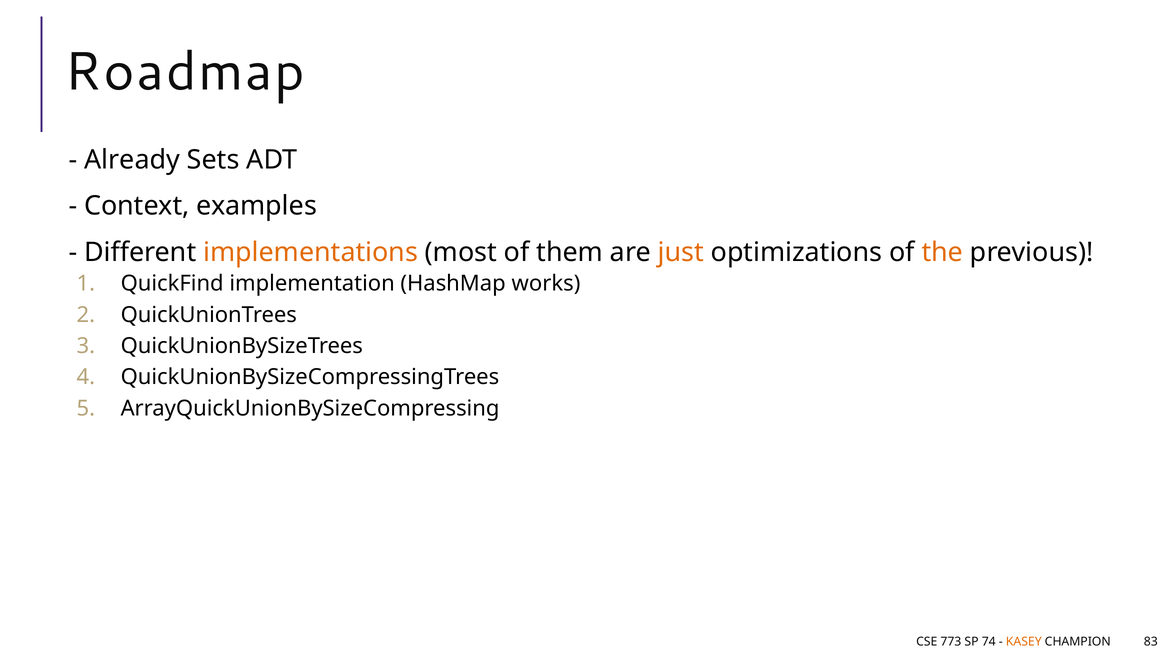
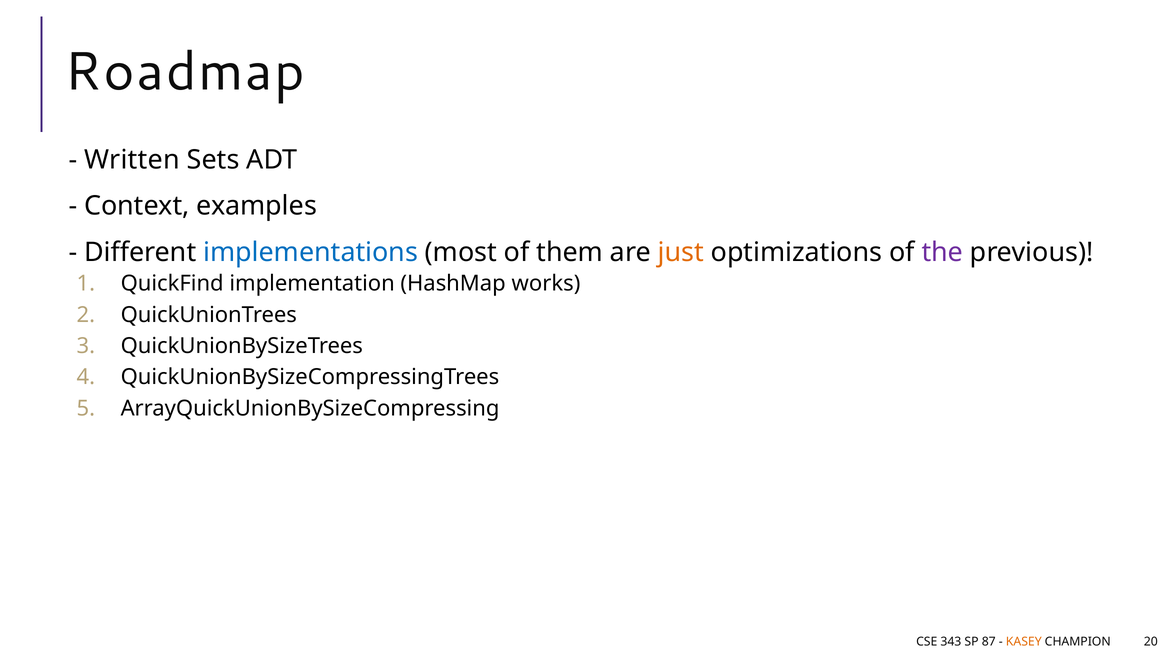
Already: Already -> Written
implementations colour: orange -> blue
the colour: orange -> purple
773: 773 -> 343
74: 74 -> 87
83: 83 -> 20
